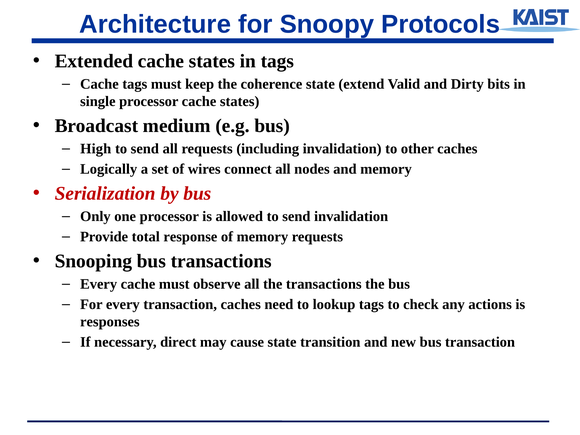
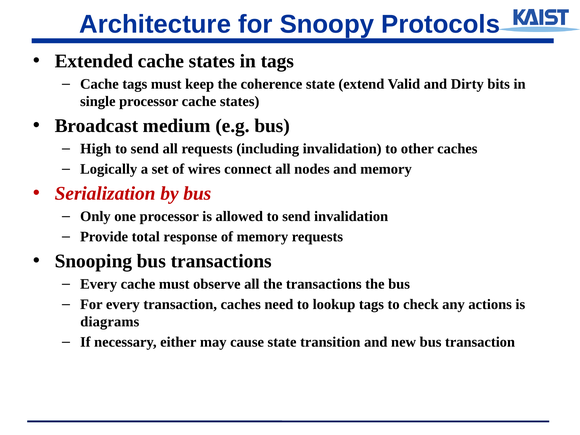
responses: responses -> diagrams
direct: direct -> either
